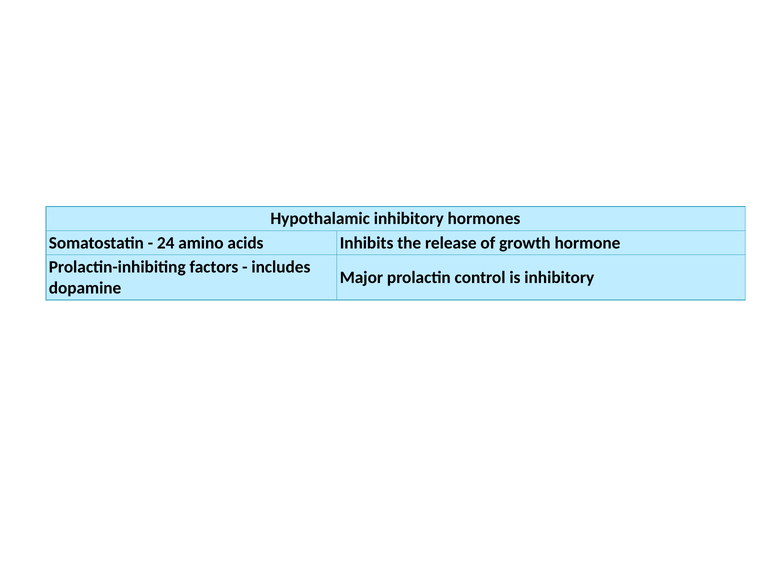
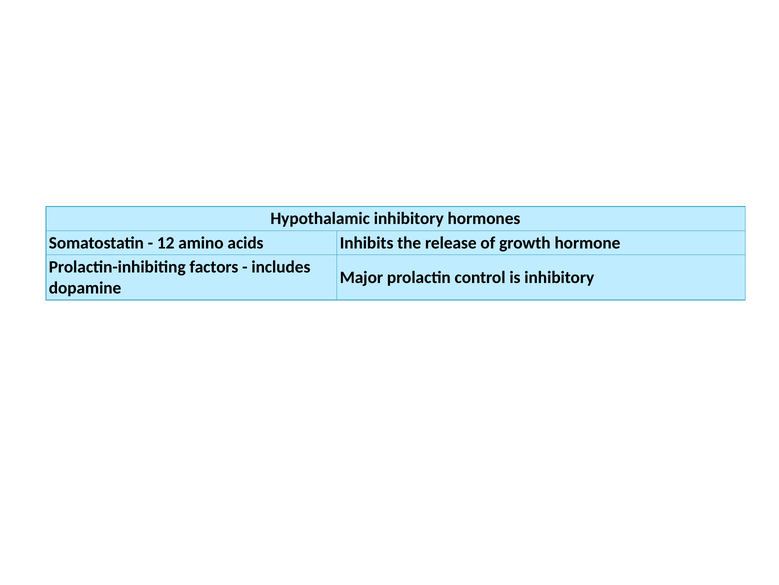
24: 24 -> 12
